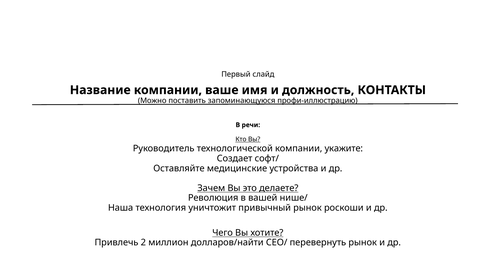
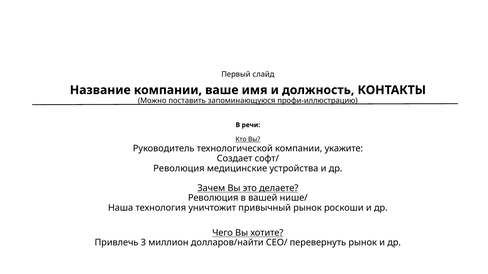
Оставляйте at (179, 169): Оставляйте -> Революция
2: 2 -> 3
